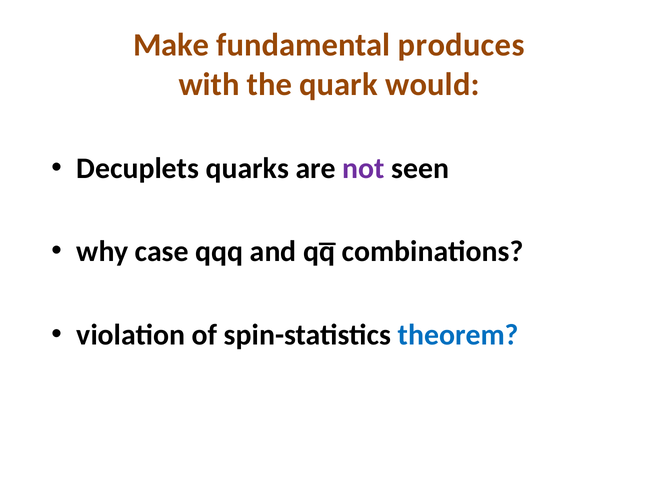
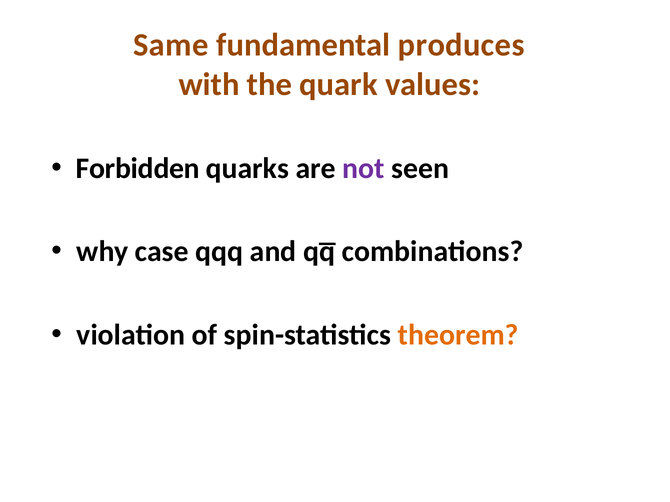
Make: Make -> Same
would: would -> values
Decuplets: Decuplets -> Forbidden
theorem colour: blue -> orange
